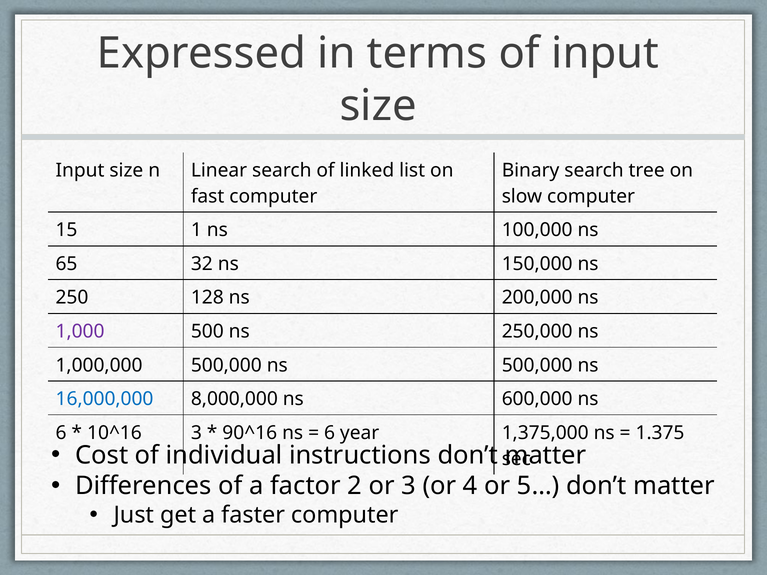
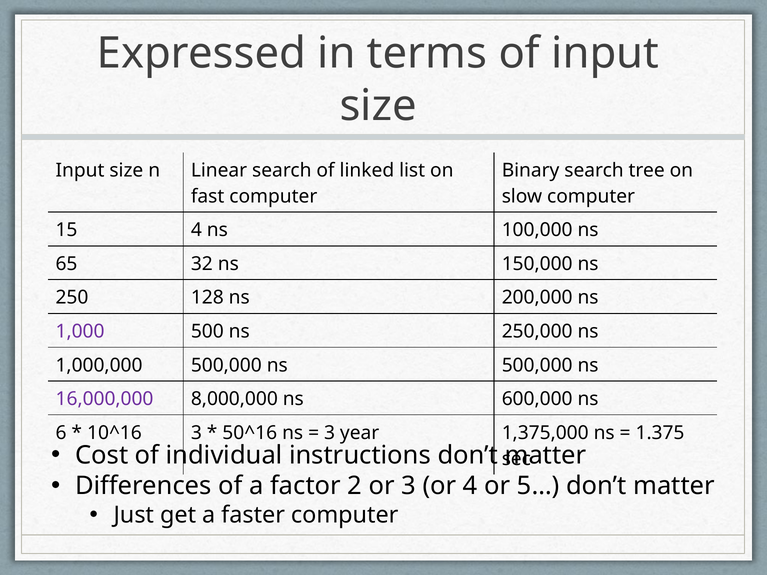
15 1: 1 -> 4
16,000,000 colour: blue -> purple
90^16: 90^16 -> 50^16
6 at (329, 433): 6 -> 3
